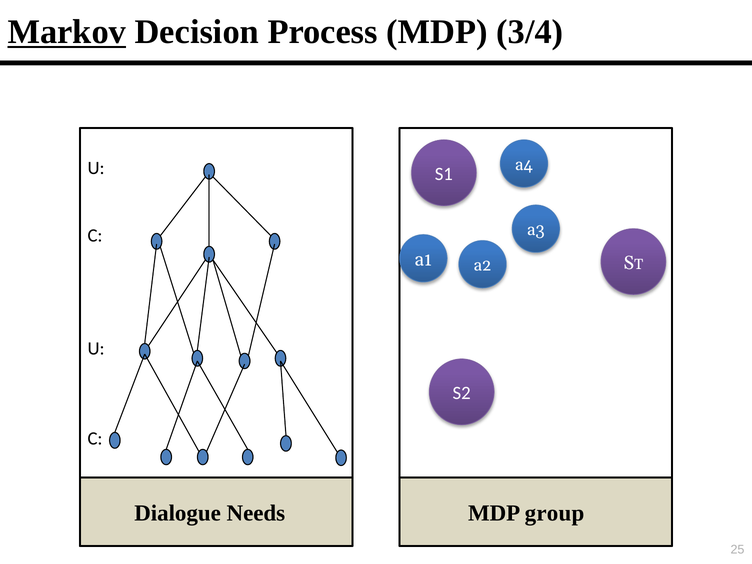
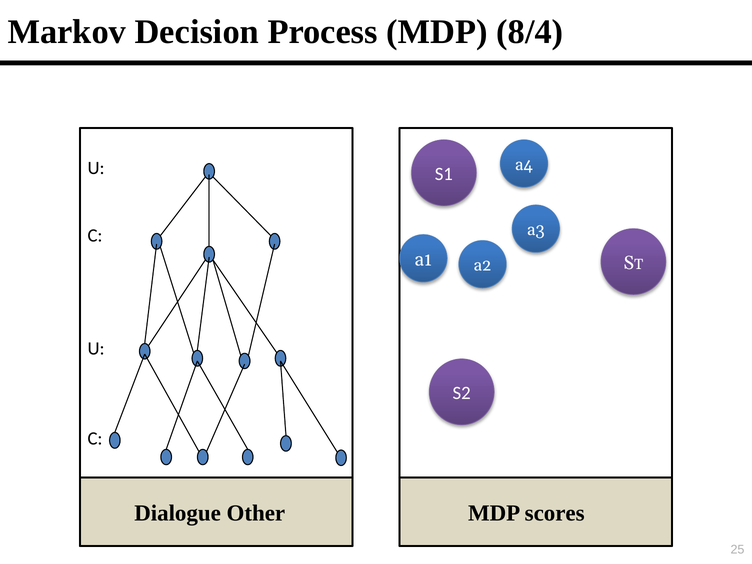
Markov underline: present -> none
3/4: 3/4 -> 8/4
Needs: Needs -> Other
group: group -> scores
